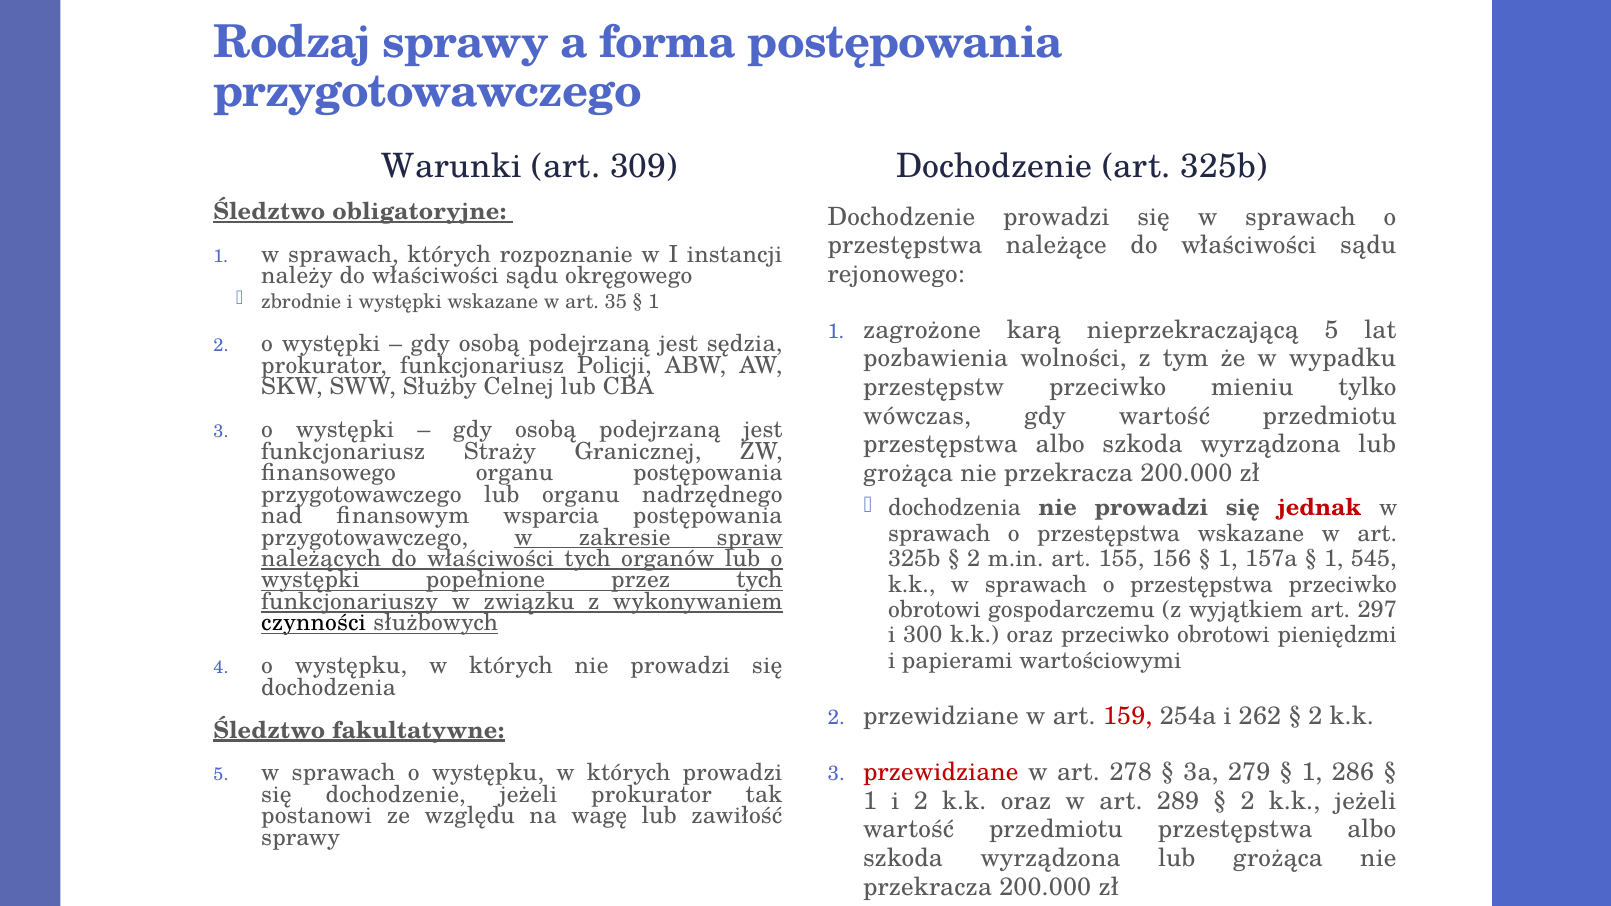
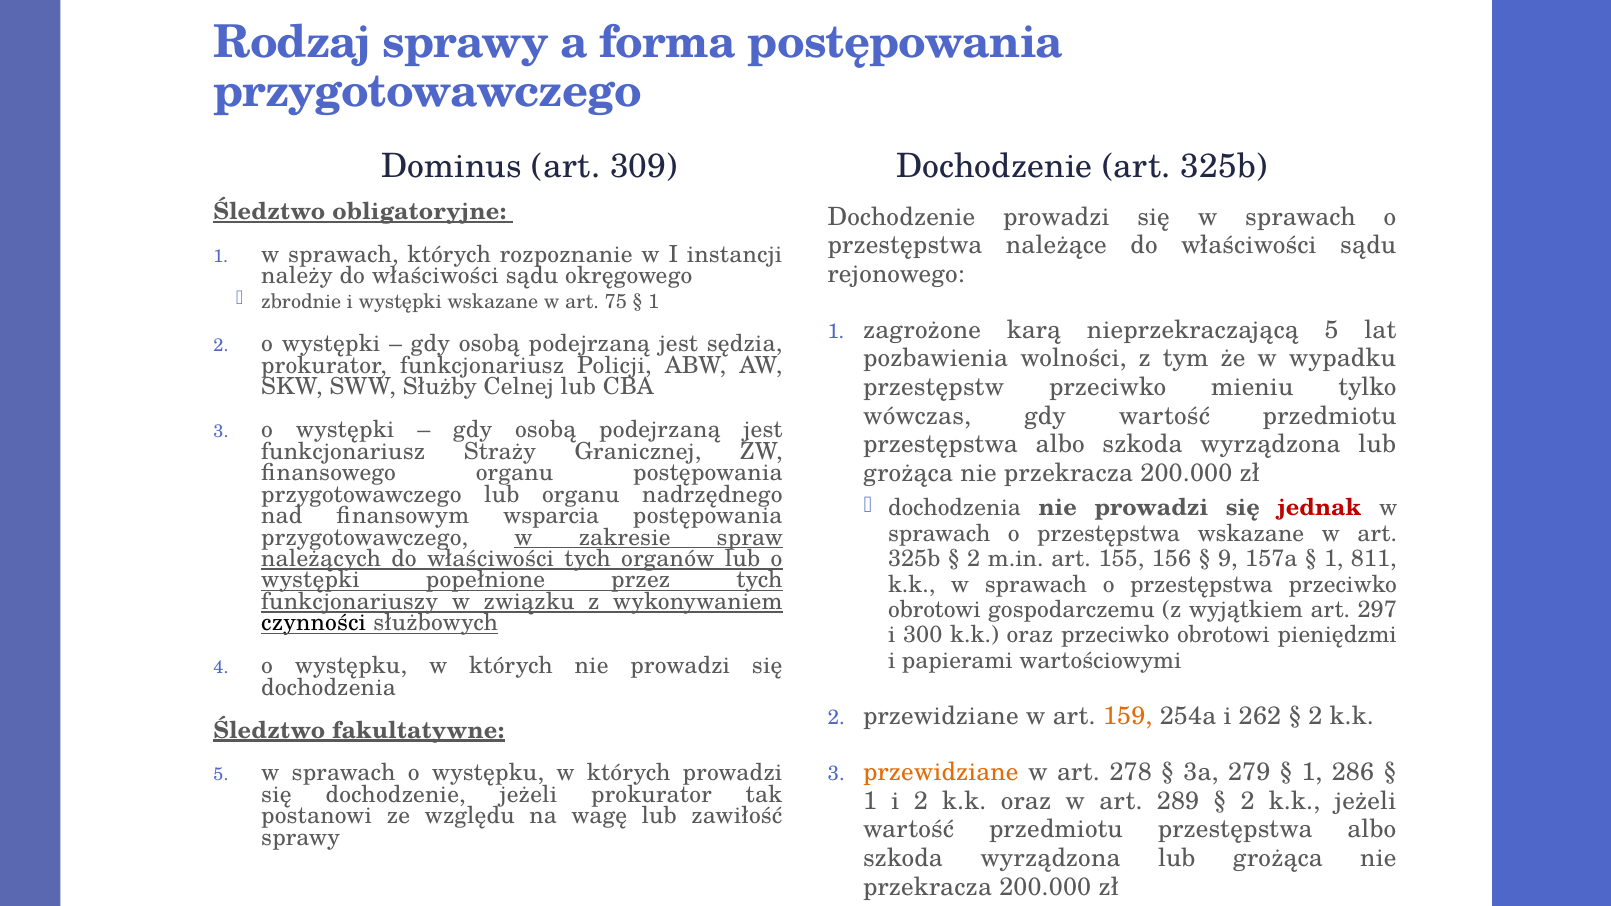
Warunki: Warunki -> Dominus
35: 35 -> 75
1 at (1228, 559): 1 -> 9
545: 545 -> 811
159 colour: red -> orange
przewidziane at (941, 772) colour: red -> orange
